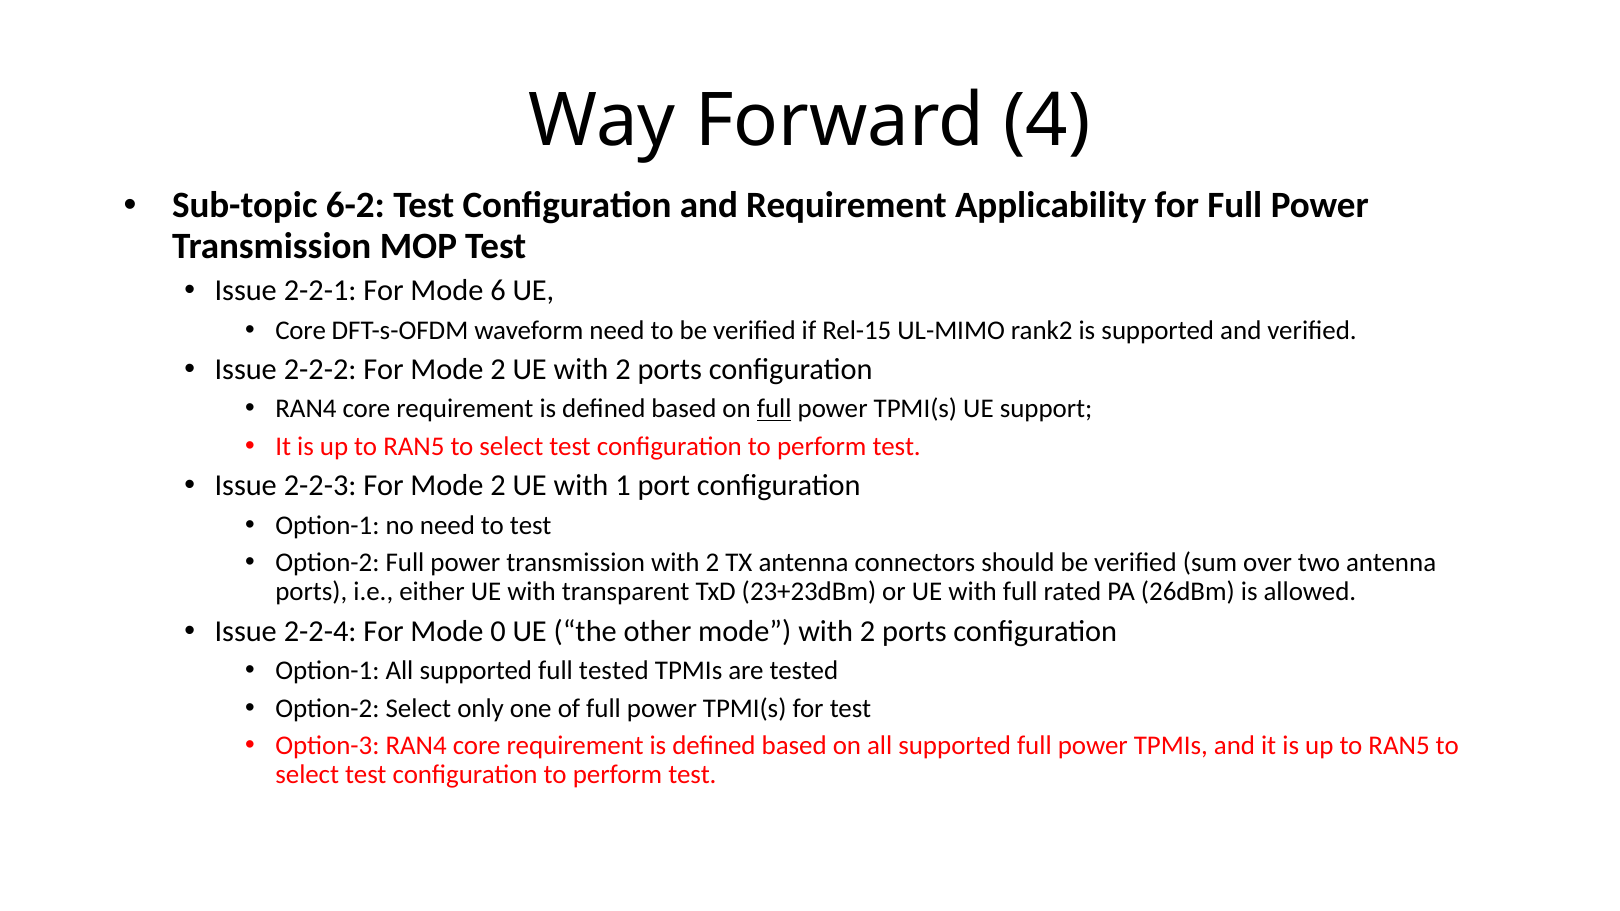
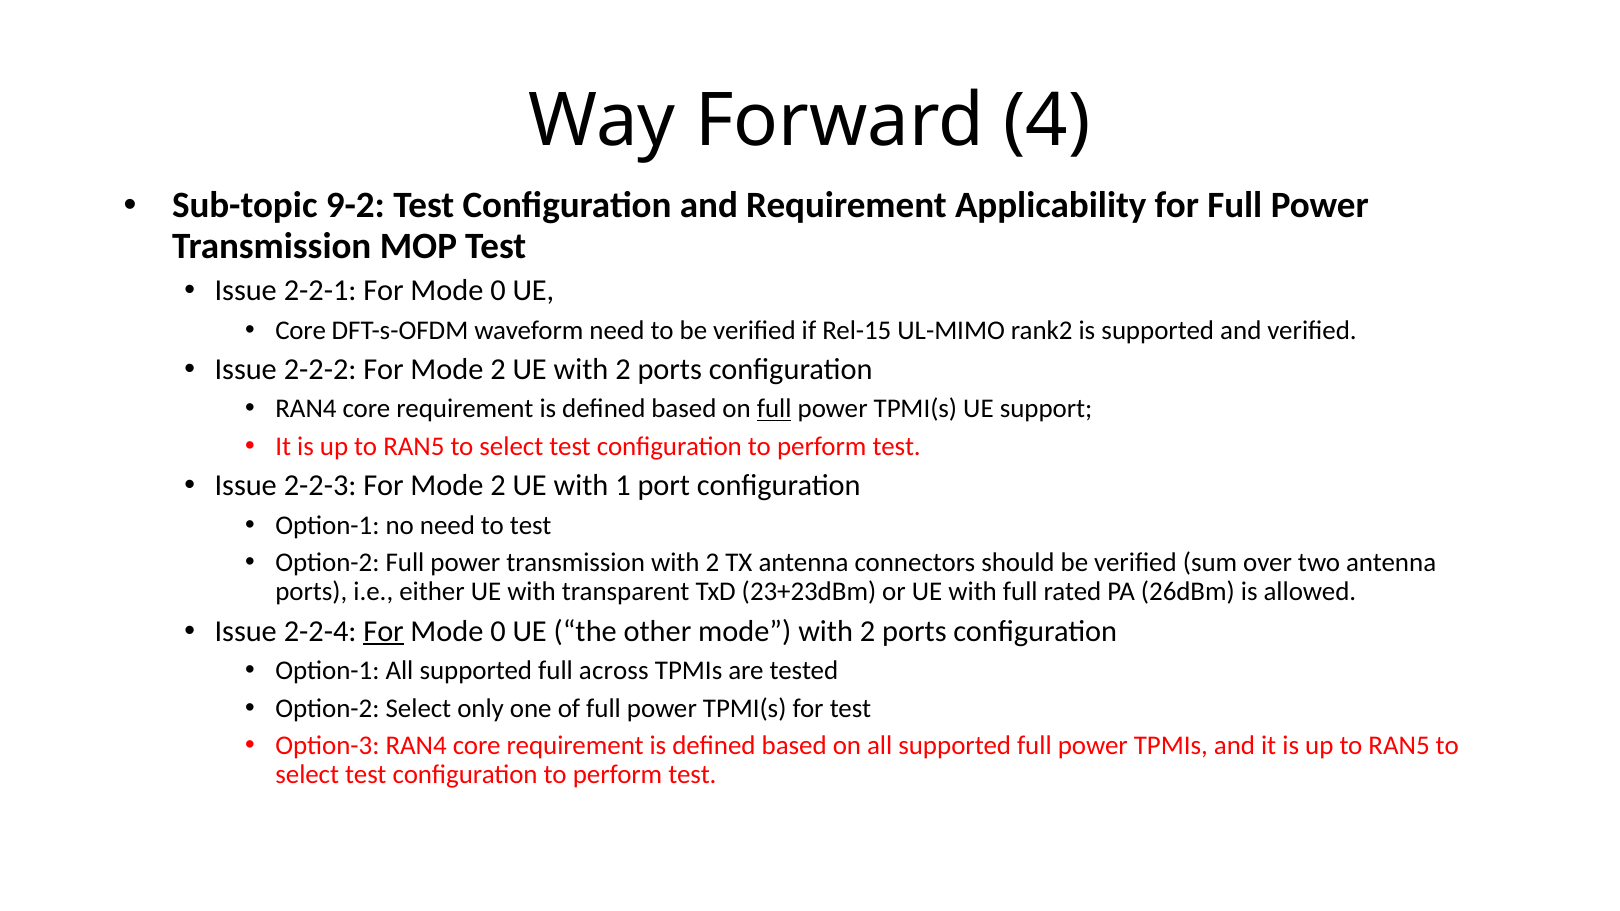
6-2: 6-2 -> 9-2
2-2-1 For Mode 6: 6 -> 0
For at (384, 631) underline: none -> present
full tested: tested -> across
